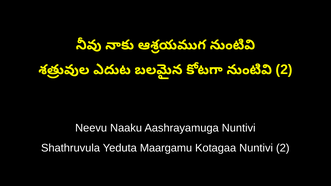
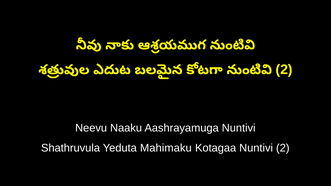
Maargamu: Maargamu -> Mahimaku
